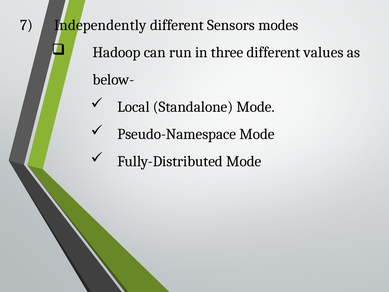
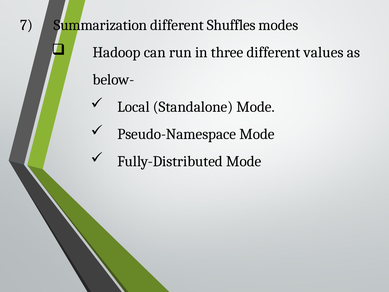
Independently: Independently -> Summarization
Sensors: Sensors -> Shuffles
